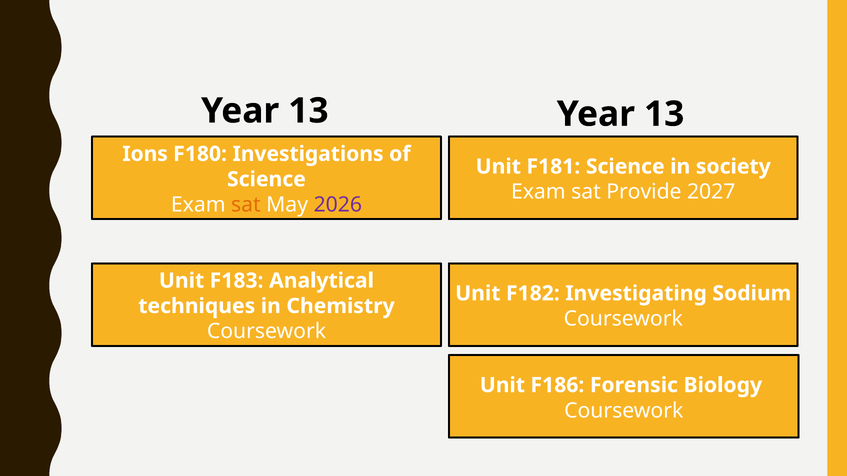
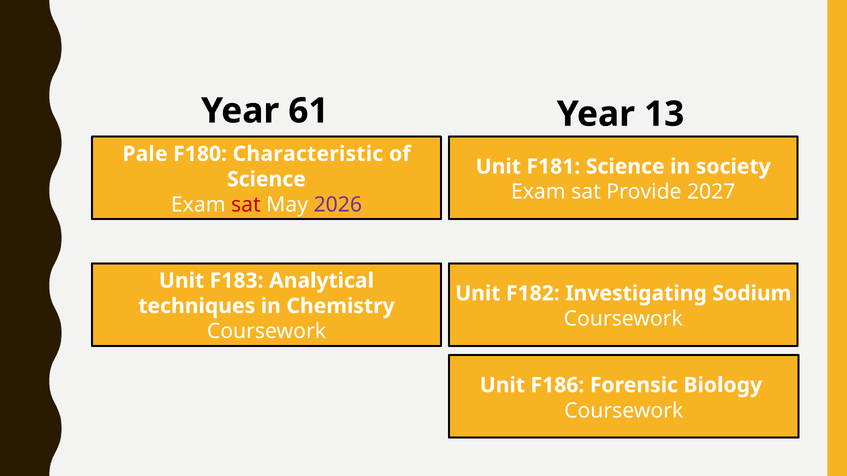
13 at (308, 111): 13 -> 61
Ions: Ions -> Pale
Investigations: Investigations -> Characteristic
sat at (246, 205) colour: orange -> red
